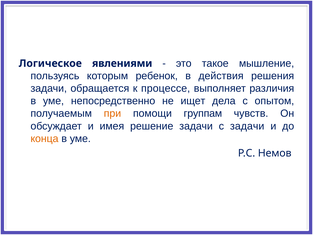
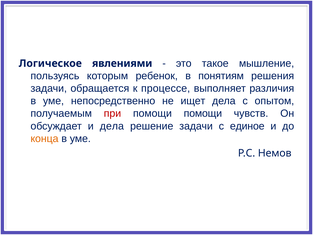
действия: действия -> понятиям
при colour: orange -> red
помощи группам: группам -> помощи
и имея: имея -> дела
с задачи: задачи -> единое
